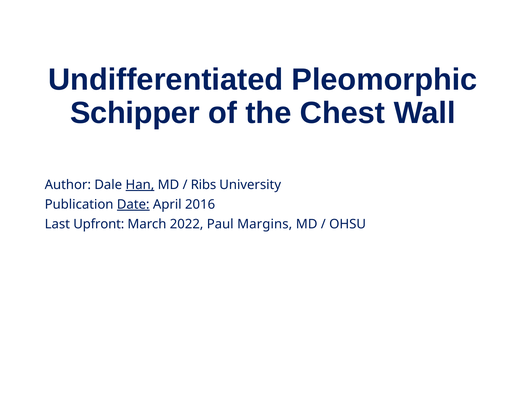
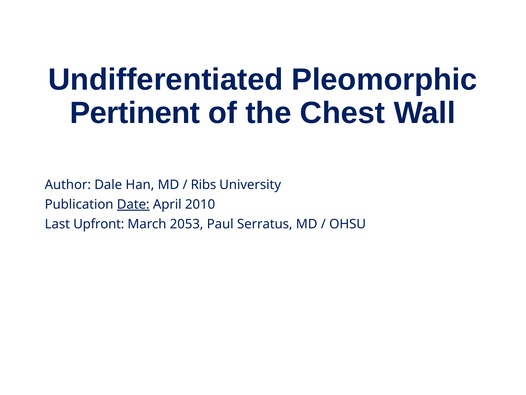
Schipper: Schipper -> Pertinent
Han underline: present -> none
2016: 2016 -> 2010
2022: 2022 -> 2053
Margins: Margins -> Serratus
